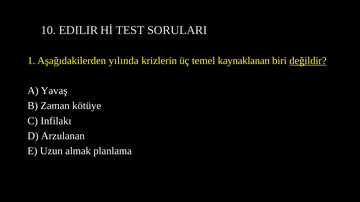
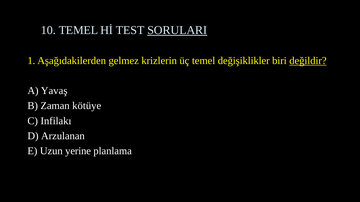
10 EDILIR: EDILIR -> TEMEL
SORULARI underline: none -> present
yılında: yılında -> gelmez
kaynaklanan: kaynaklanan -> değişiklikler
almak: almak -> yerine
